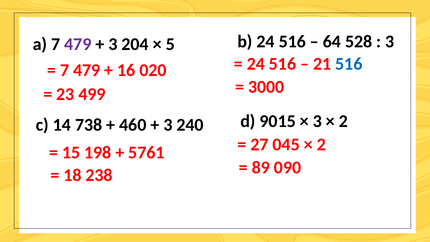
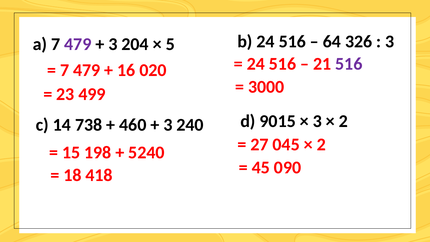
528: 528 -> 326
516 at (349, 64) colour: blue -> purple
5761: 5761 -> 5240
89: 89 -> 45
238: 238 -> 418
